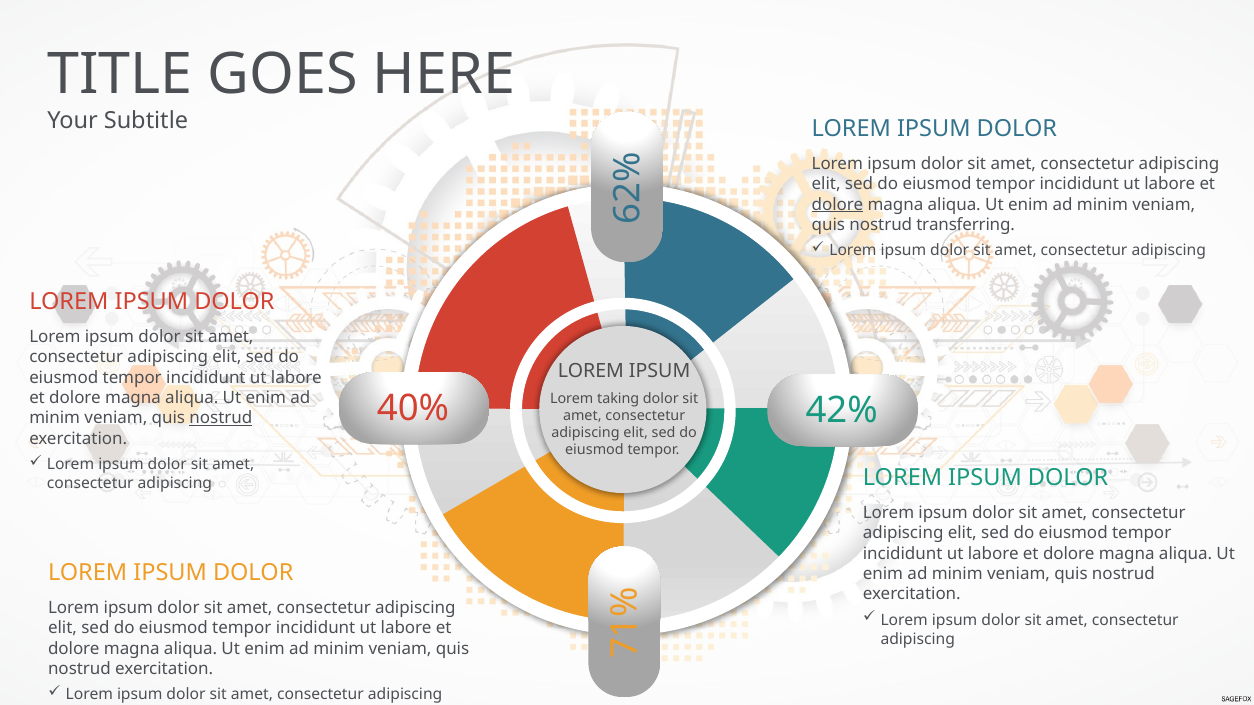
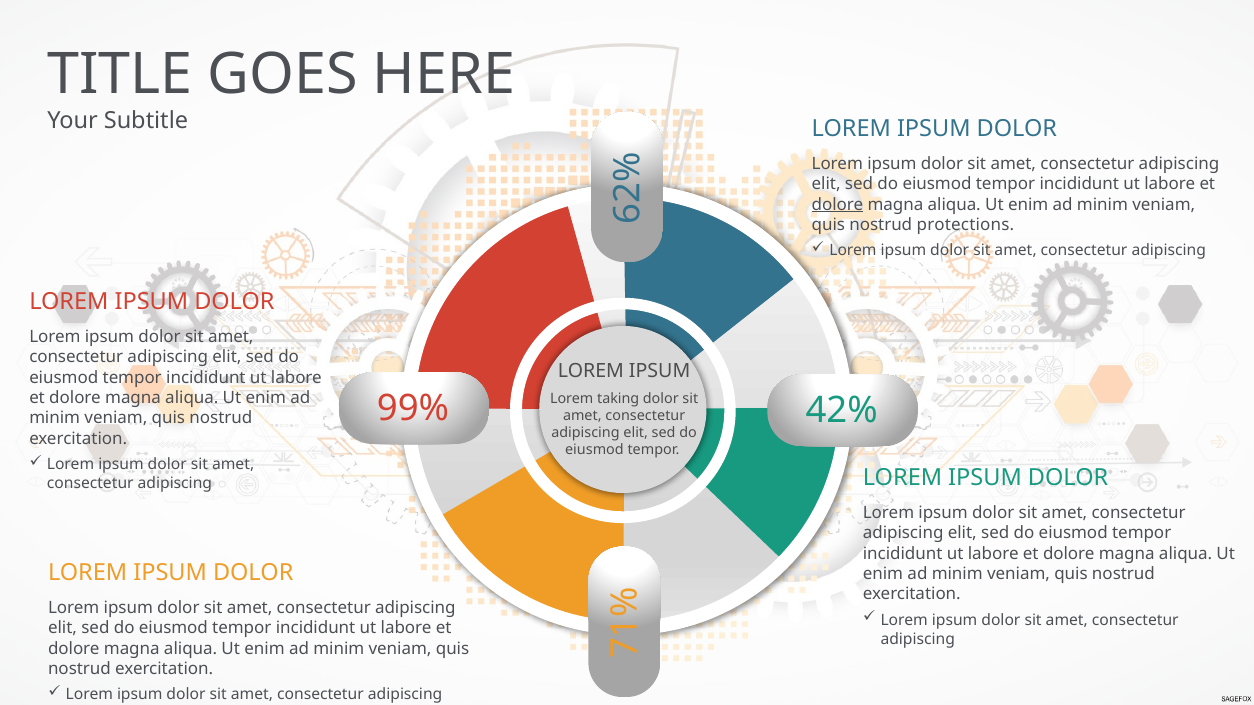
transferring: transferring -> protections
40%: 40% -> 99%
nostrud at (221, 419) underline: present -> none
